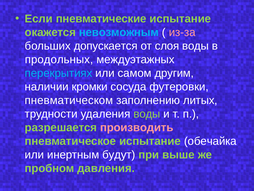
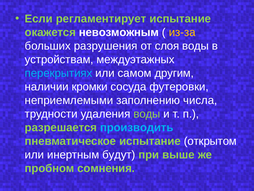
пневматические: пневматические -> регламентирует
невозможным colour: light blue -> white
из-за colour: pink -> yellow
допускается: допускается -> разрушения
продольных: продольных -> устройствам
пневматическом: пневматическом -> неприемлемыми
литых: литых -> числа
производить colour: pink -> light blue
обечайка: обечайка -> открытом
давления: давления -> сомнения
